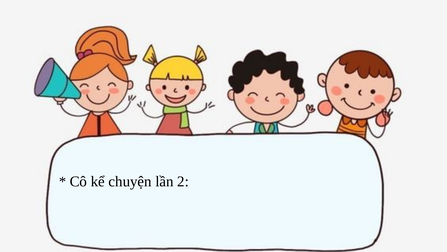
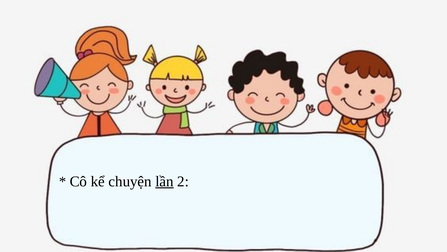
lần underline: none -> present
